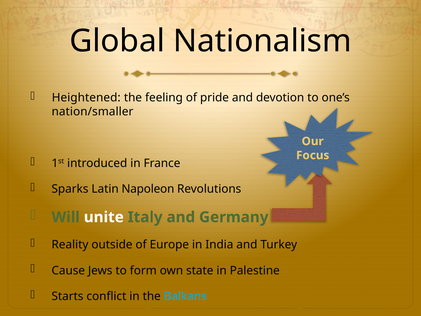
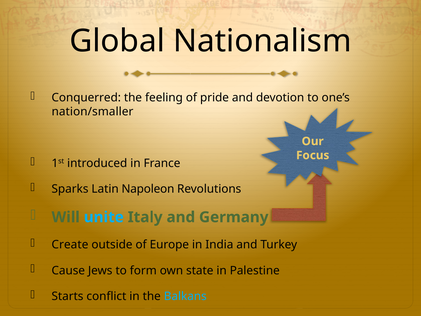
Heightened: Heightened -> Conquerred
unite colour: white -> light blue
Reality: Reality -> Create
